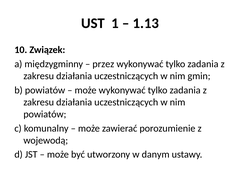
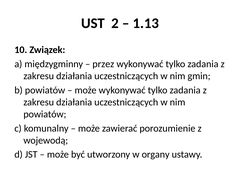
1: 1 -> 2
danym: danym -> organy
